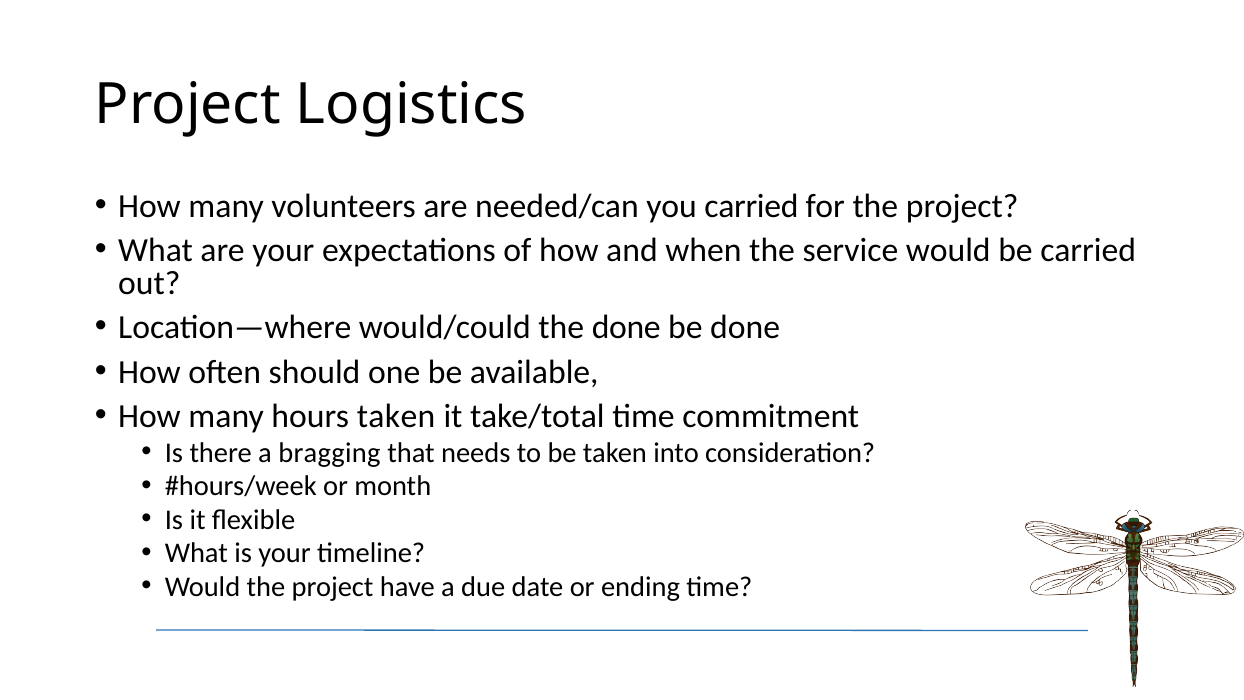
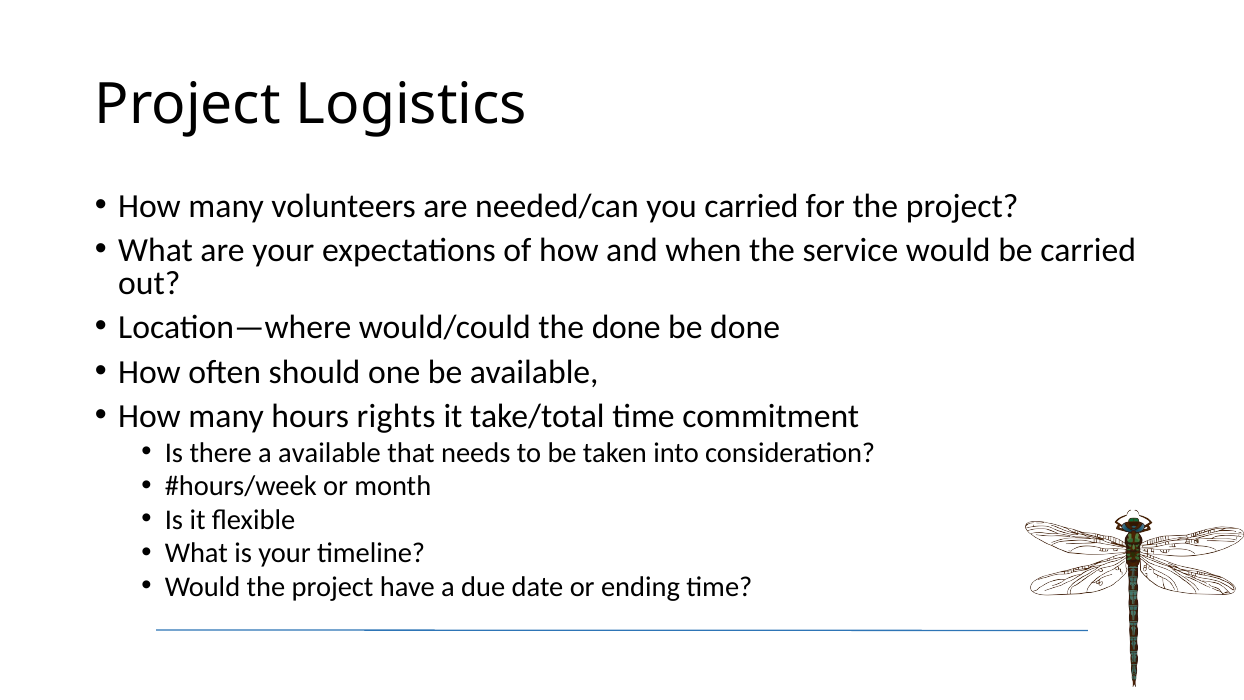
hours taken: taken -> rights
a bragging: bragging -> available
